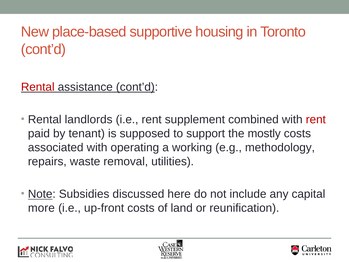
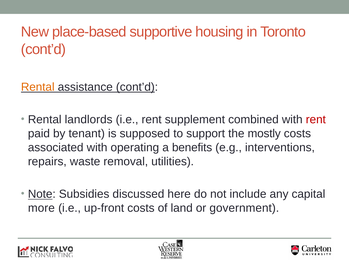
Rental at (38, 87) colour: red -> orange
working: working -> benefits
methodology: methodology -> interventions
reunification: reunification -> government
